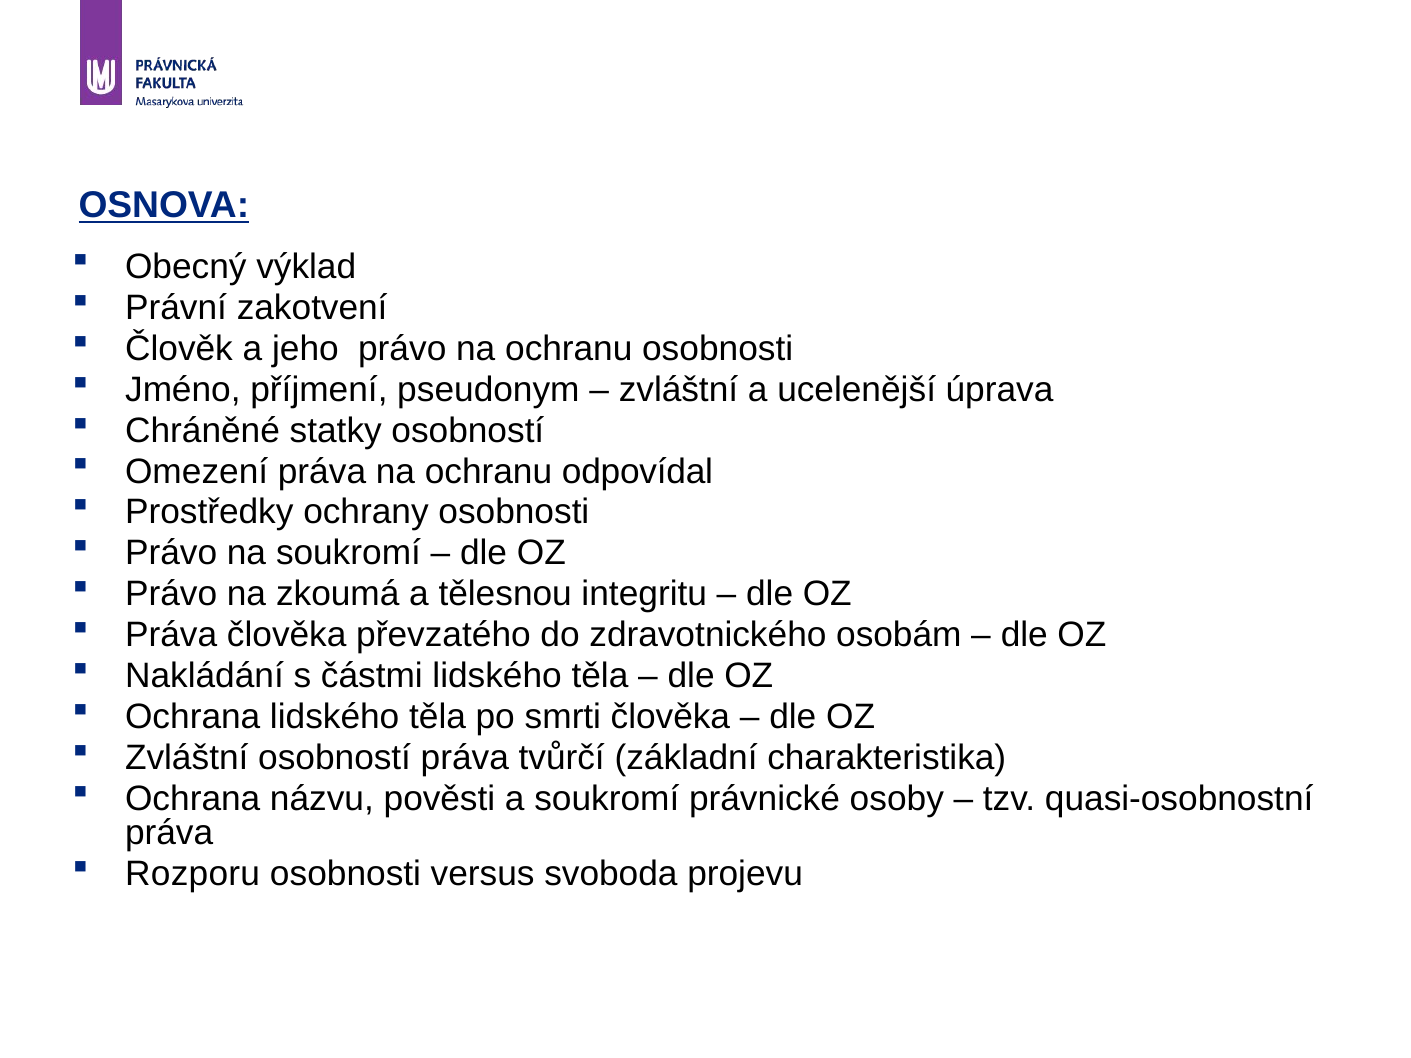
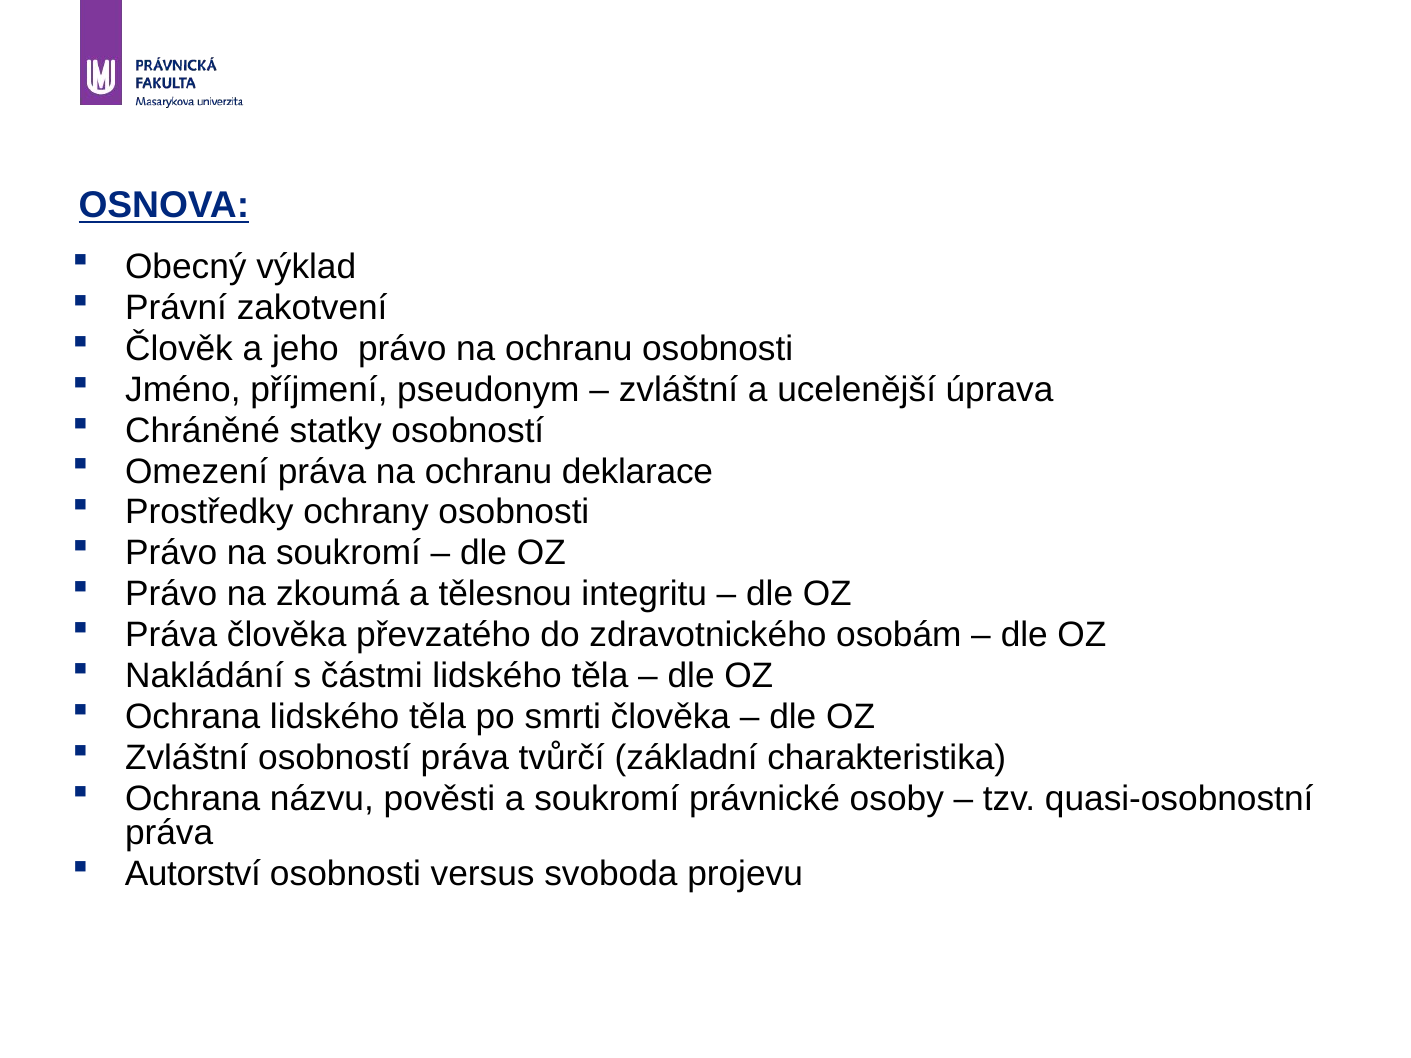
odpovídal: odpovídal -> deklarace
Rozporu: Rozporu -> Autorství
